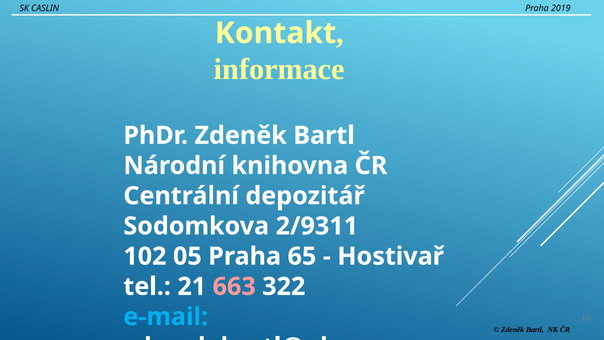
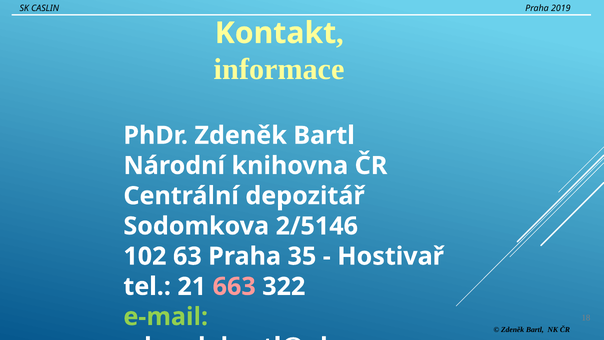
2/9311: 2/9311 -> 2/5146
05: 05 -> 63
65: 65 -> 35
e-mail colour: light blue -> light green
